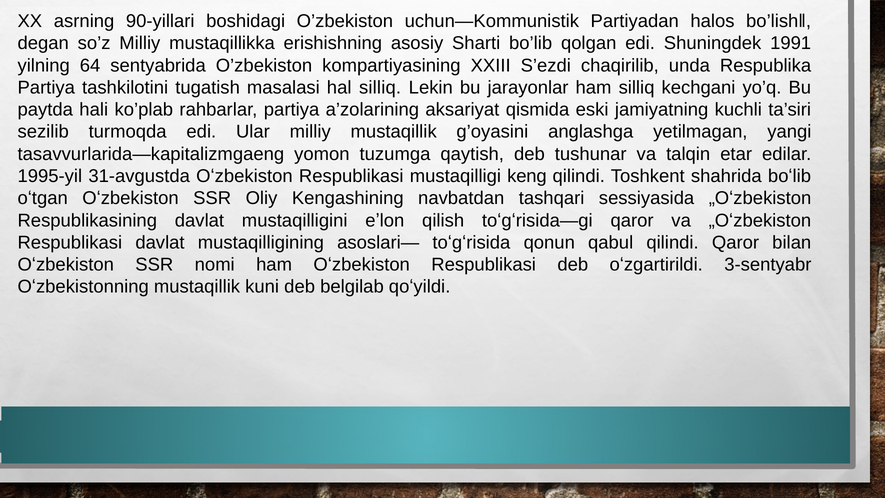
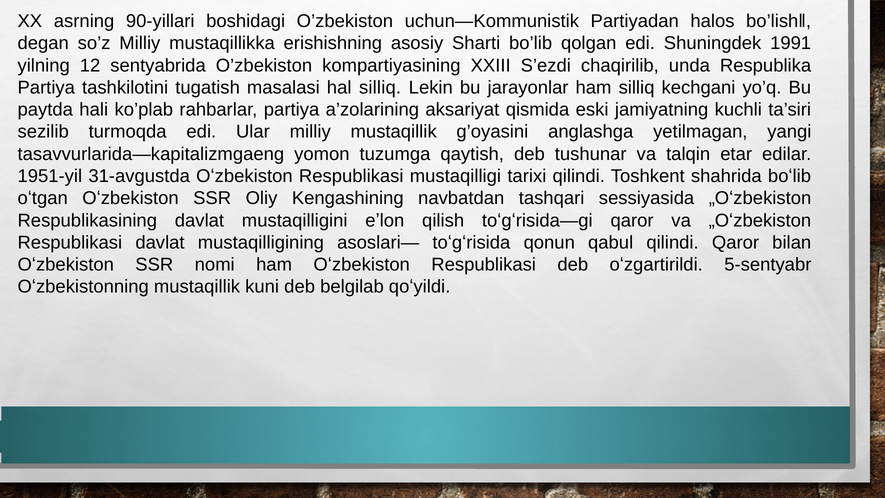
64: 64 -> 12
1995-yil: 1995-yil -> 1951-yil
keng: keng -> tarixi
3-sentyabr: 3-sentyabr -> 5-sentyabr
